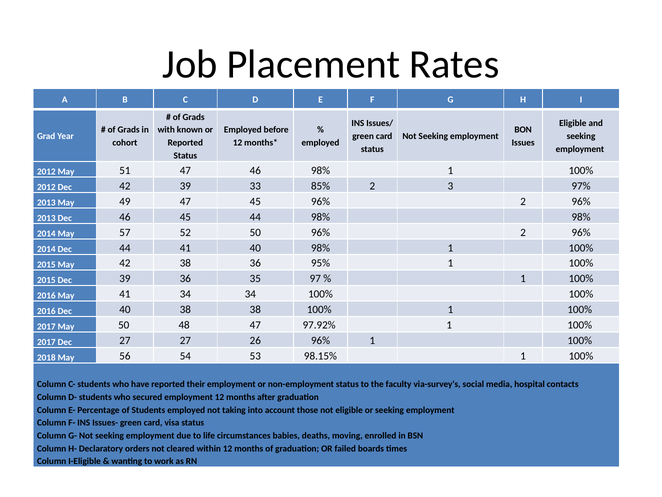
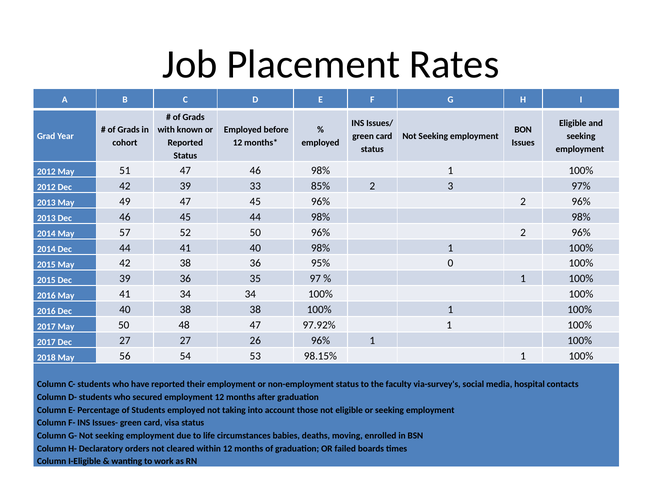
95% 1: 1 -> 0
